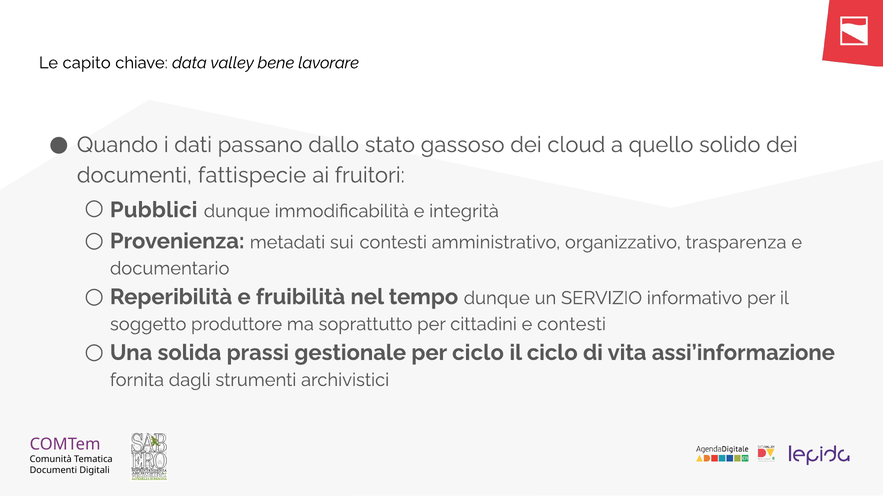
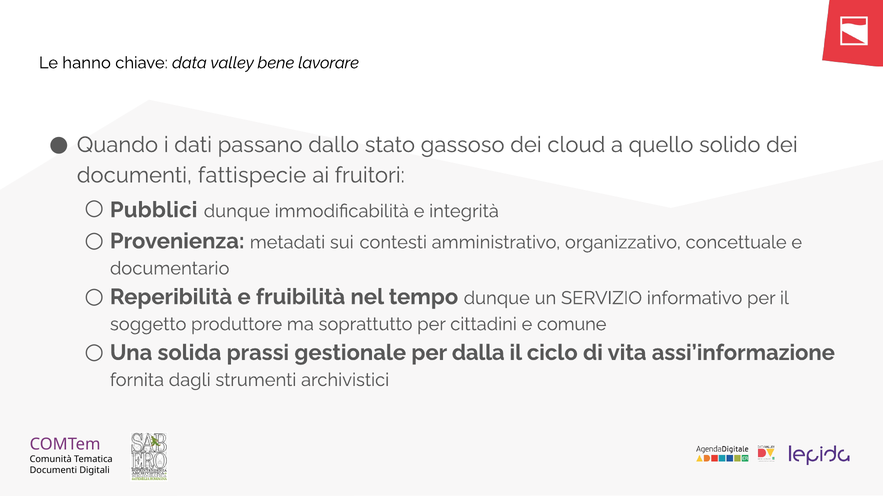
capito: capito -> hanno
trasparenza: trasparenza -> concettuale
e contesti: contesti -> comune
per ciclo: ciclo -> dalla
